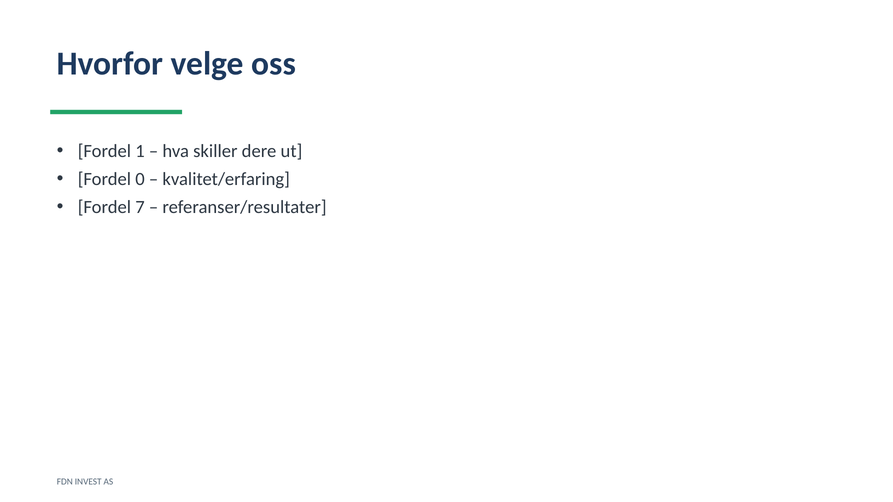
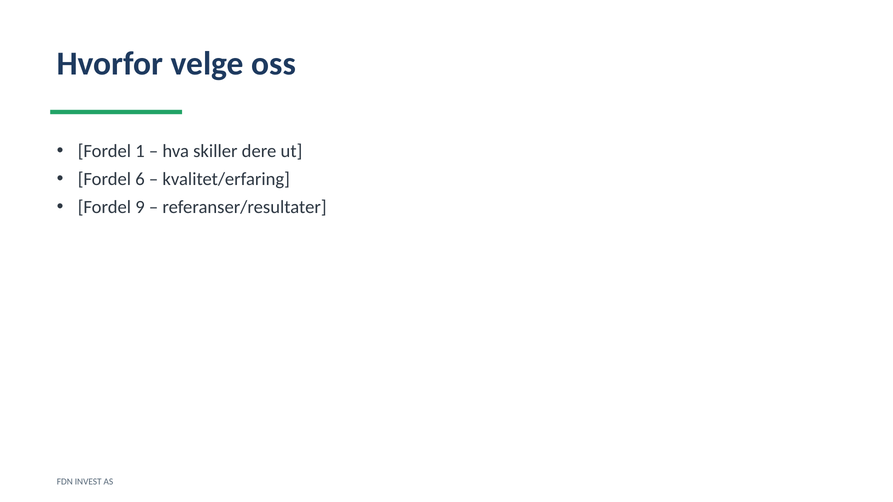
0: 0 -> 6
7: 7 -> 9
